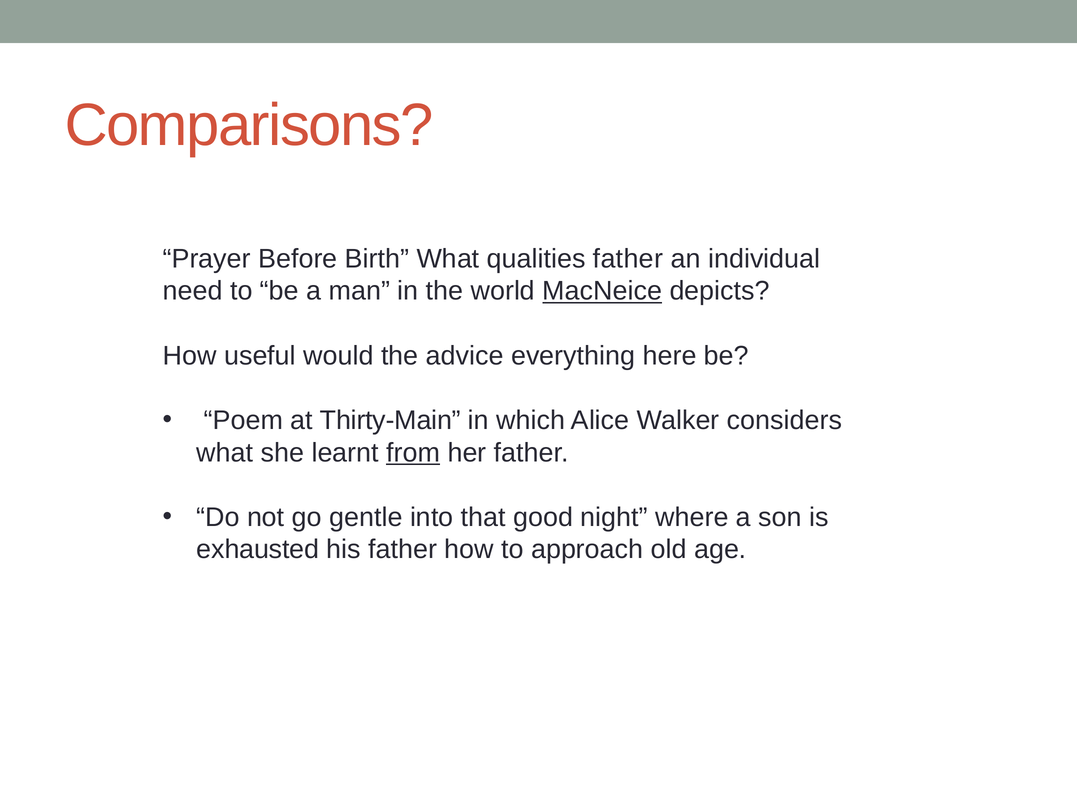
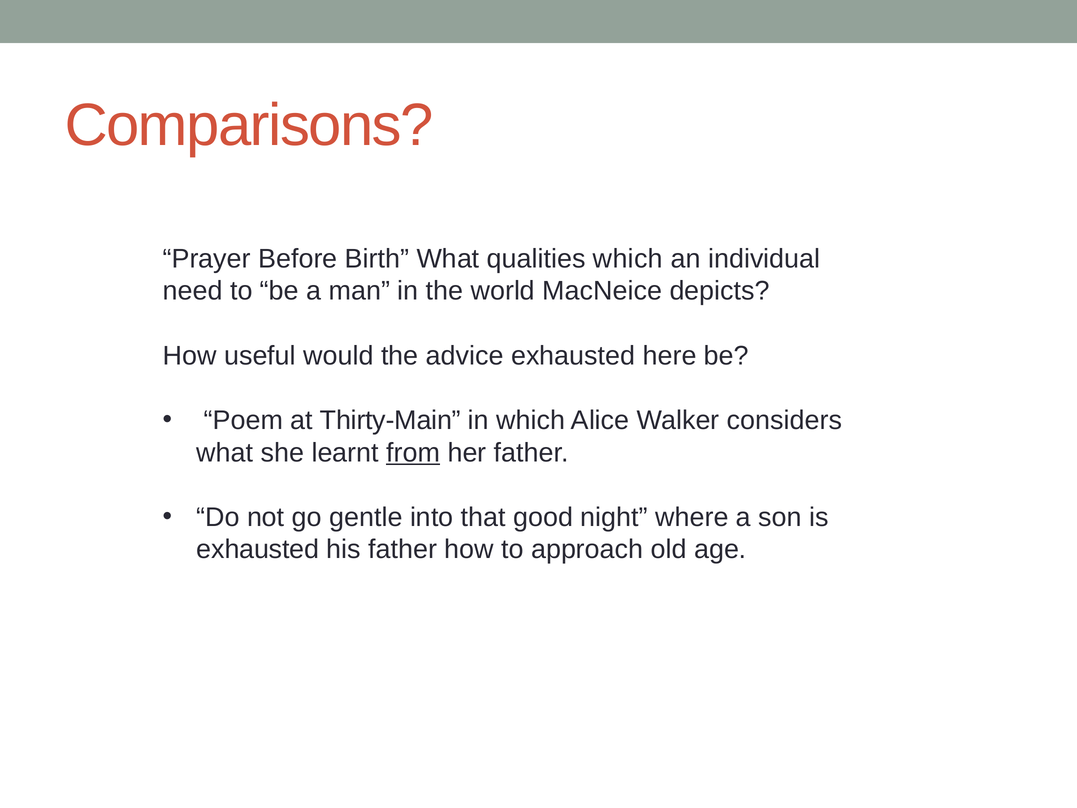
qualities father: father -> which
MacNeice underline: present -> none
advice everything: everything -> exhausted
